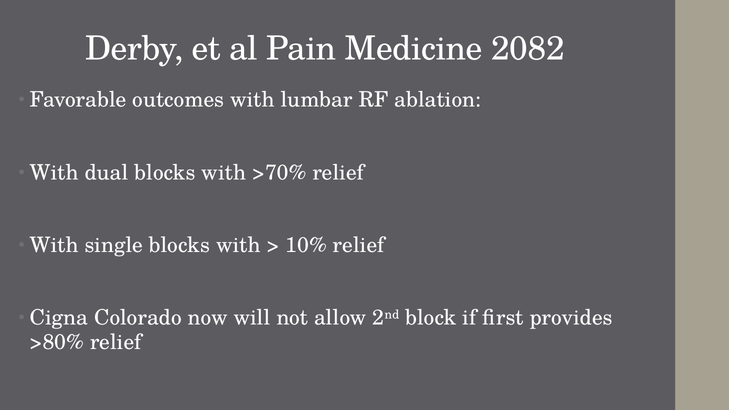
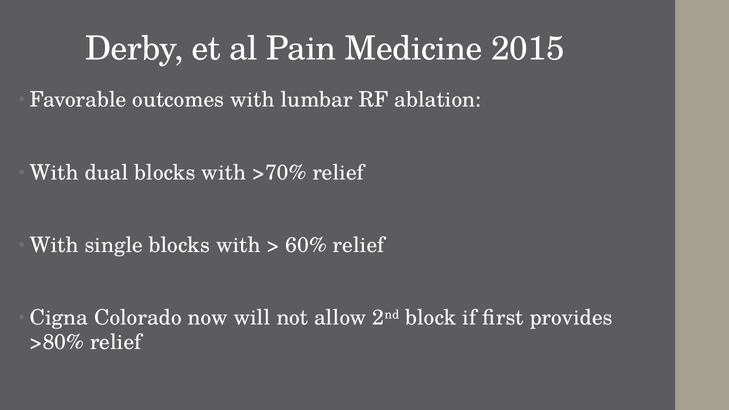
2082: 2082 -> 2015
10%: 10% -> 60%
